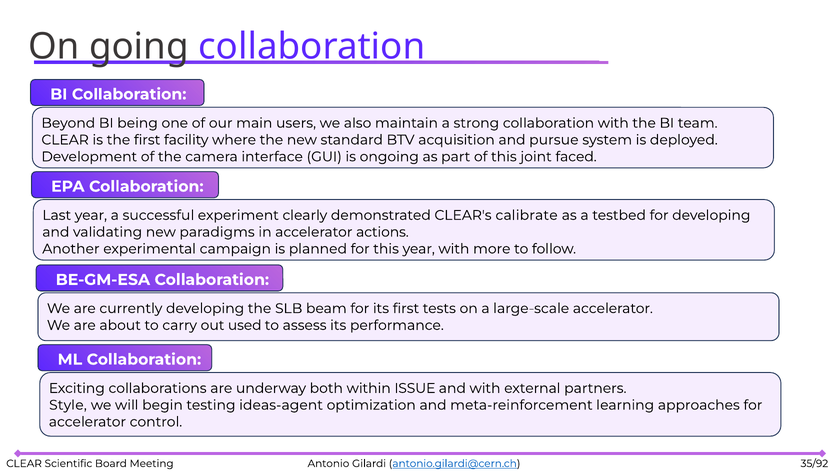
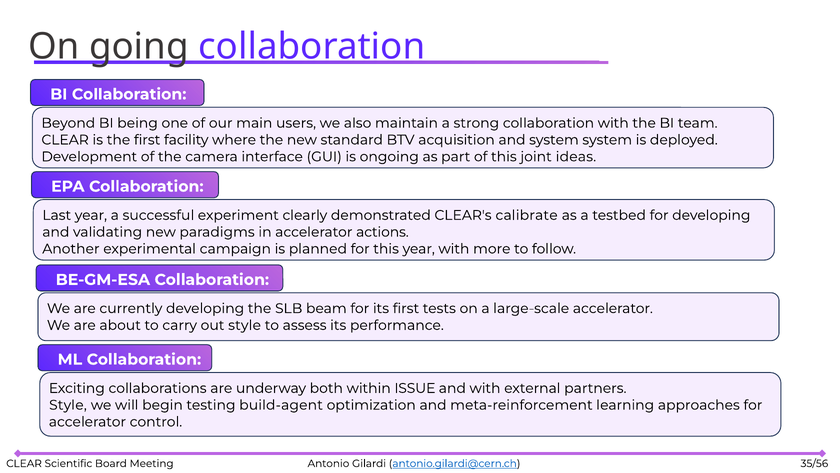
and pursue: pursue -> system
faced: faced -> ideas
used at (245, 325): used -> style
ideas-agent: ideas-agent -> build-agent
35/92: 35/92 -> 35/56
